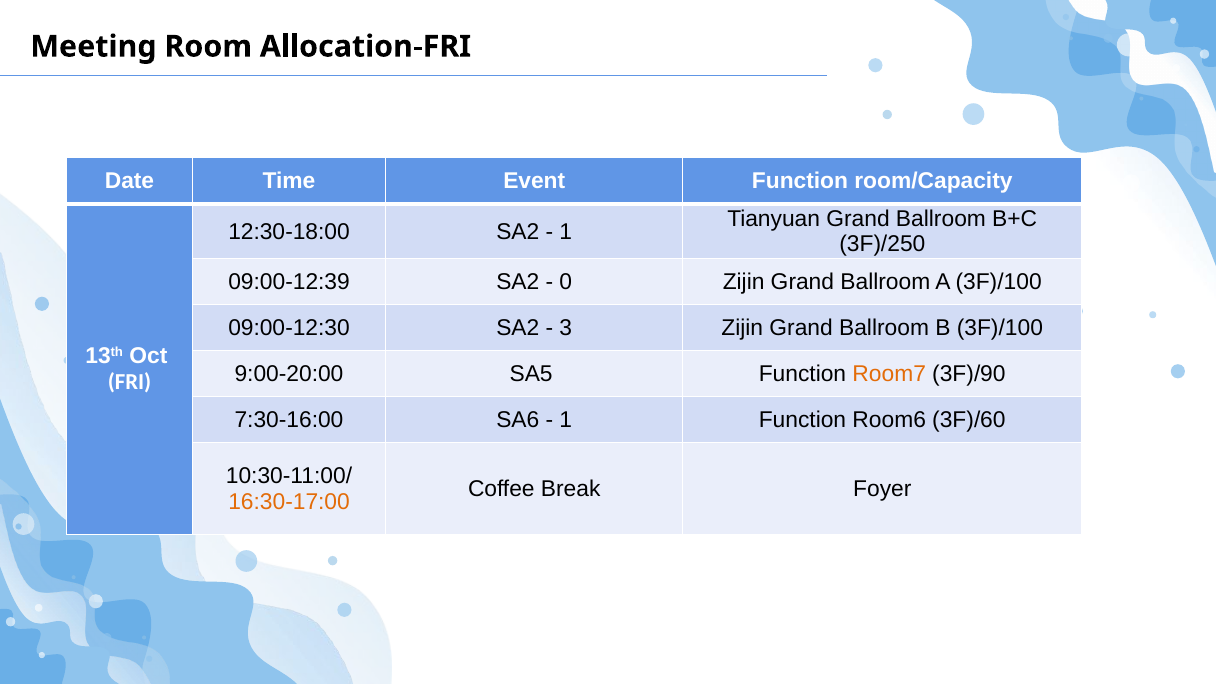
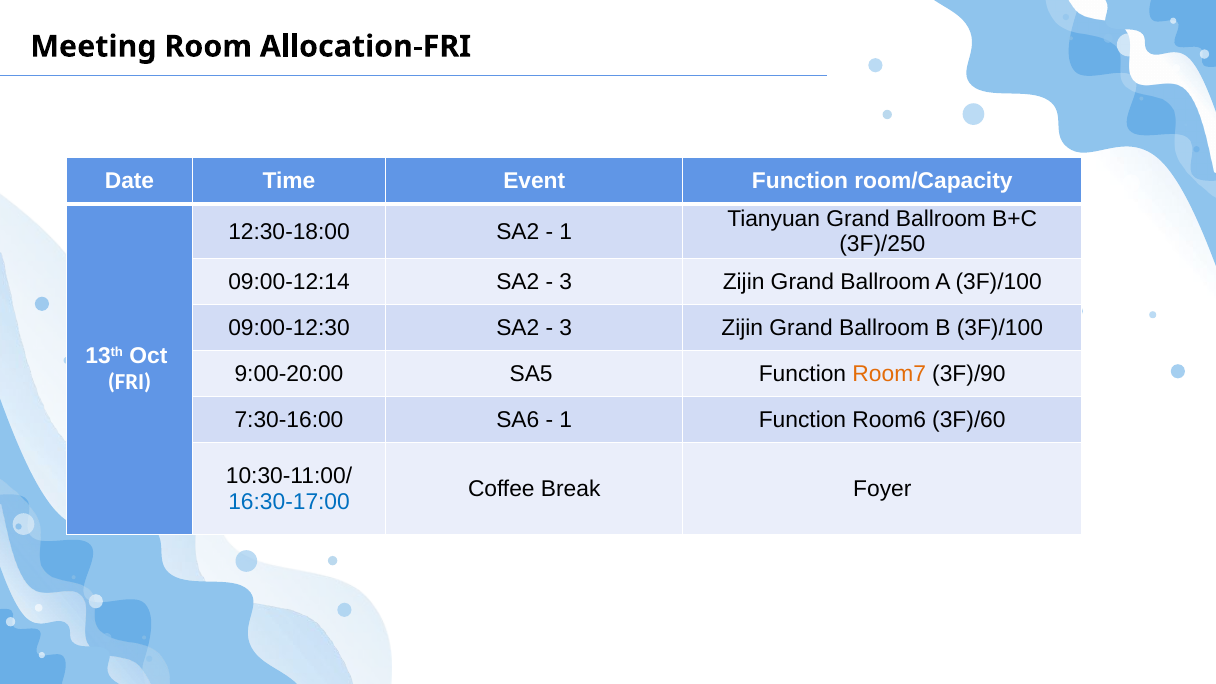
09:00-12:39: 09:00-12:39 -> 09:00-12:14
0 at (566, 282): 0 -> 3
16:30-17:00 colour: orange -> blue
